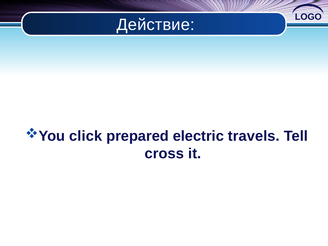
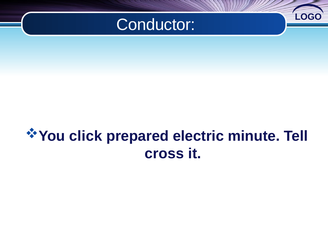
Действие: Действие -> Conductor
travels: travels -> minute
